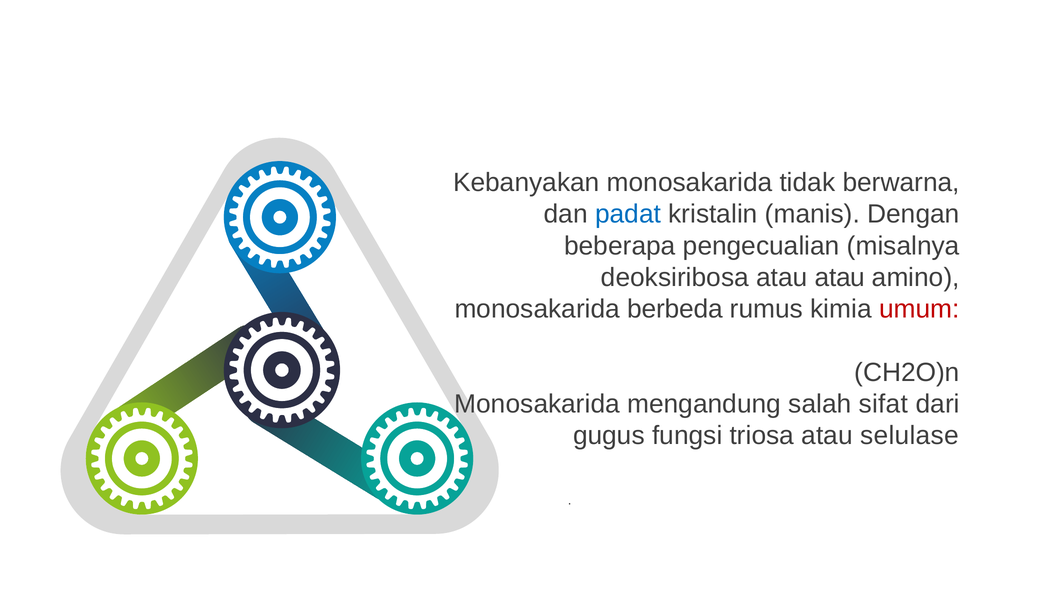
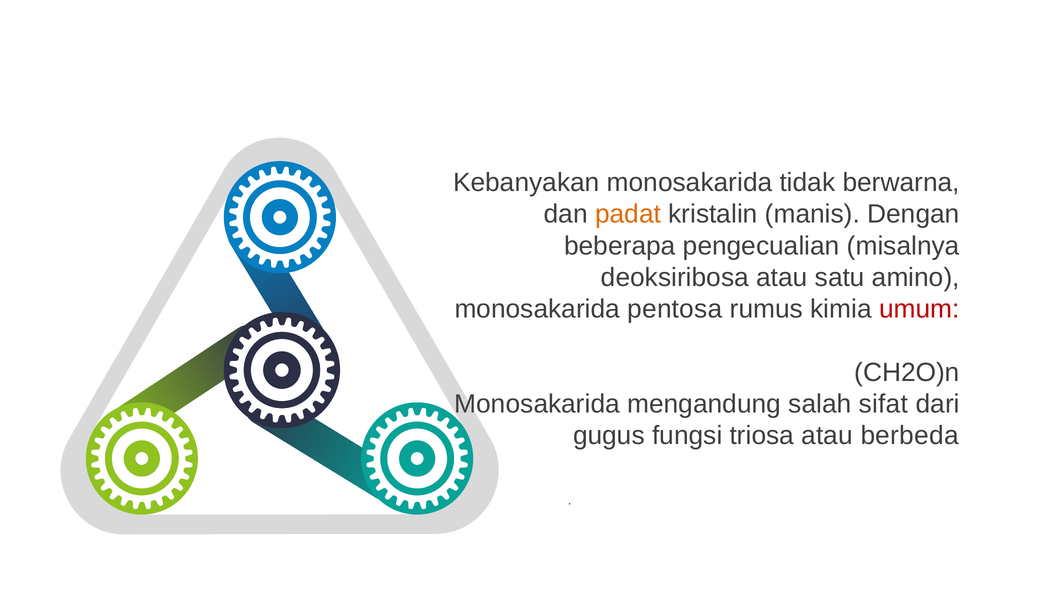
padat colour: blue -> orange
atau atau: atau -> satu
berbeda: berbeda -> pentosa
selulase: selulase -> berbeda
